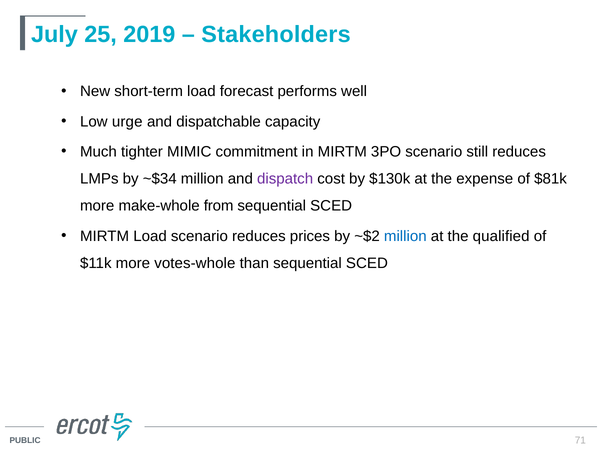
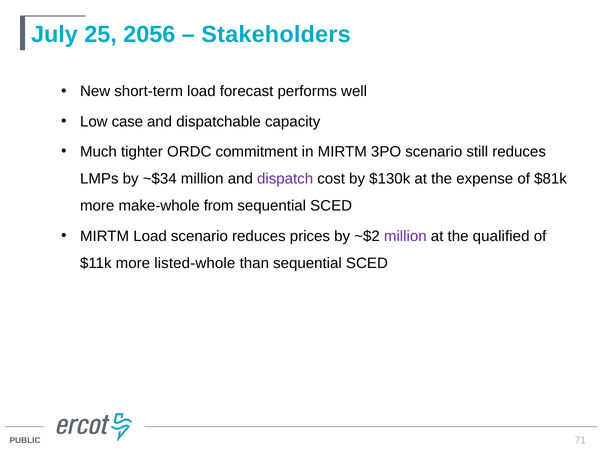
2019: 2019 -> 2056
urge: urge -> case
MIMIC: MIMIC -> ORDC
million at (405, 236) colour: blue -> purple
votes-whole: votes-whole -> listed-whole
